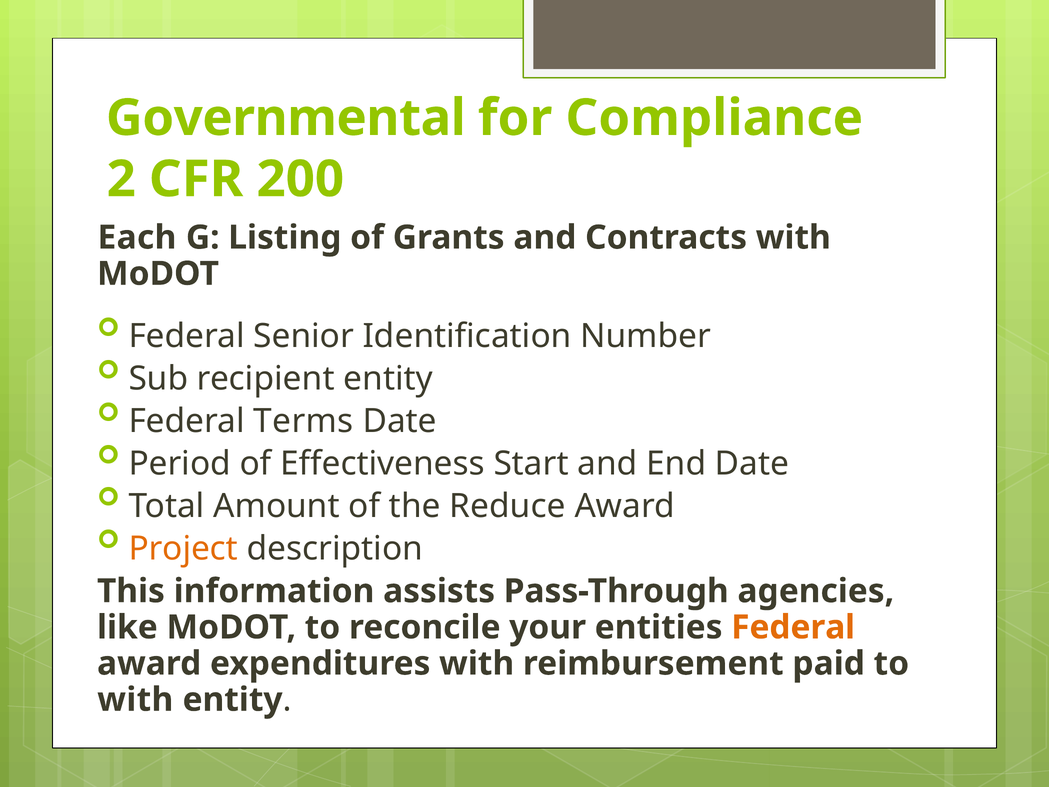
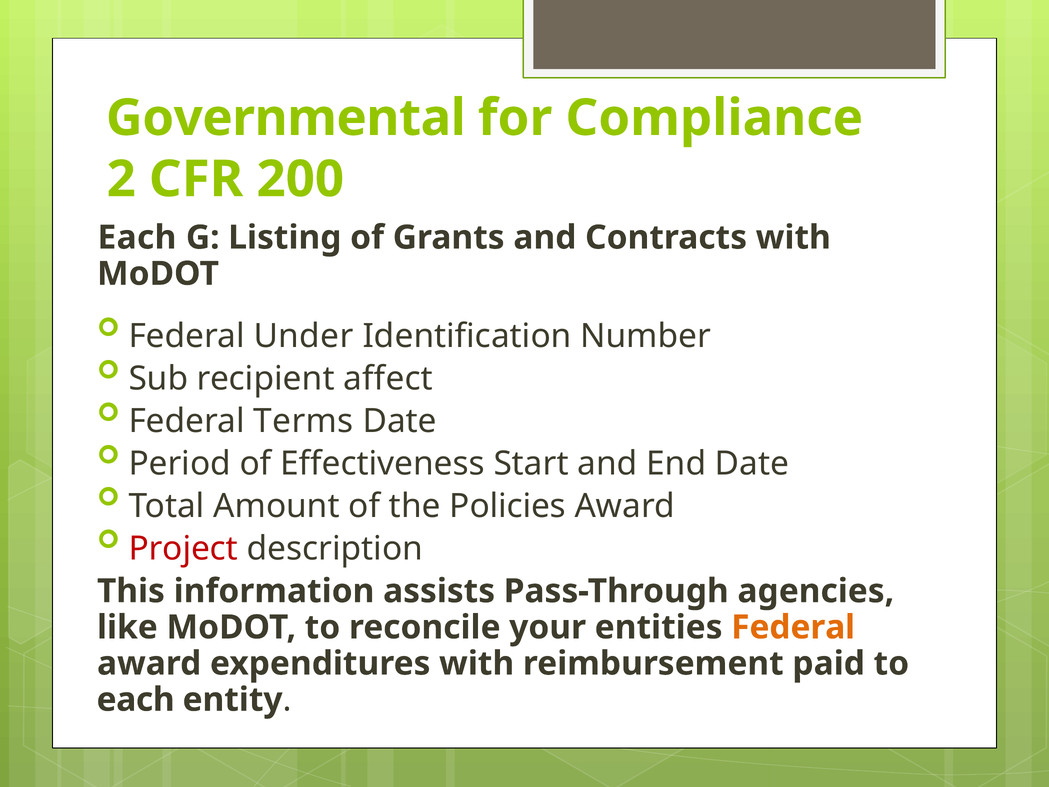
Senior: Senior -> Under
recipient entity: entity -> affect
Reduce: Reduce -> Policies
Project colour: orange -> red
with at (135, 700): with -> each
